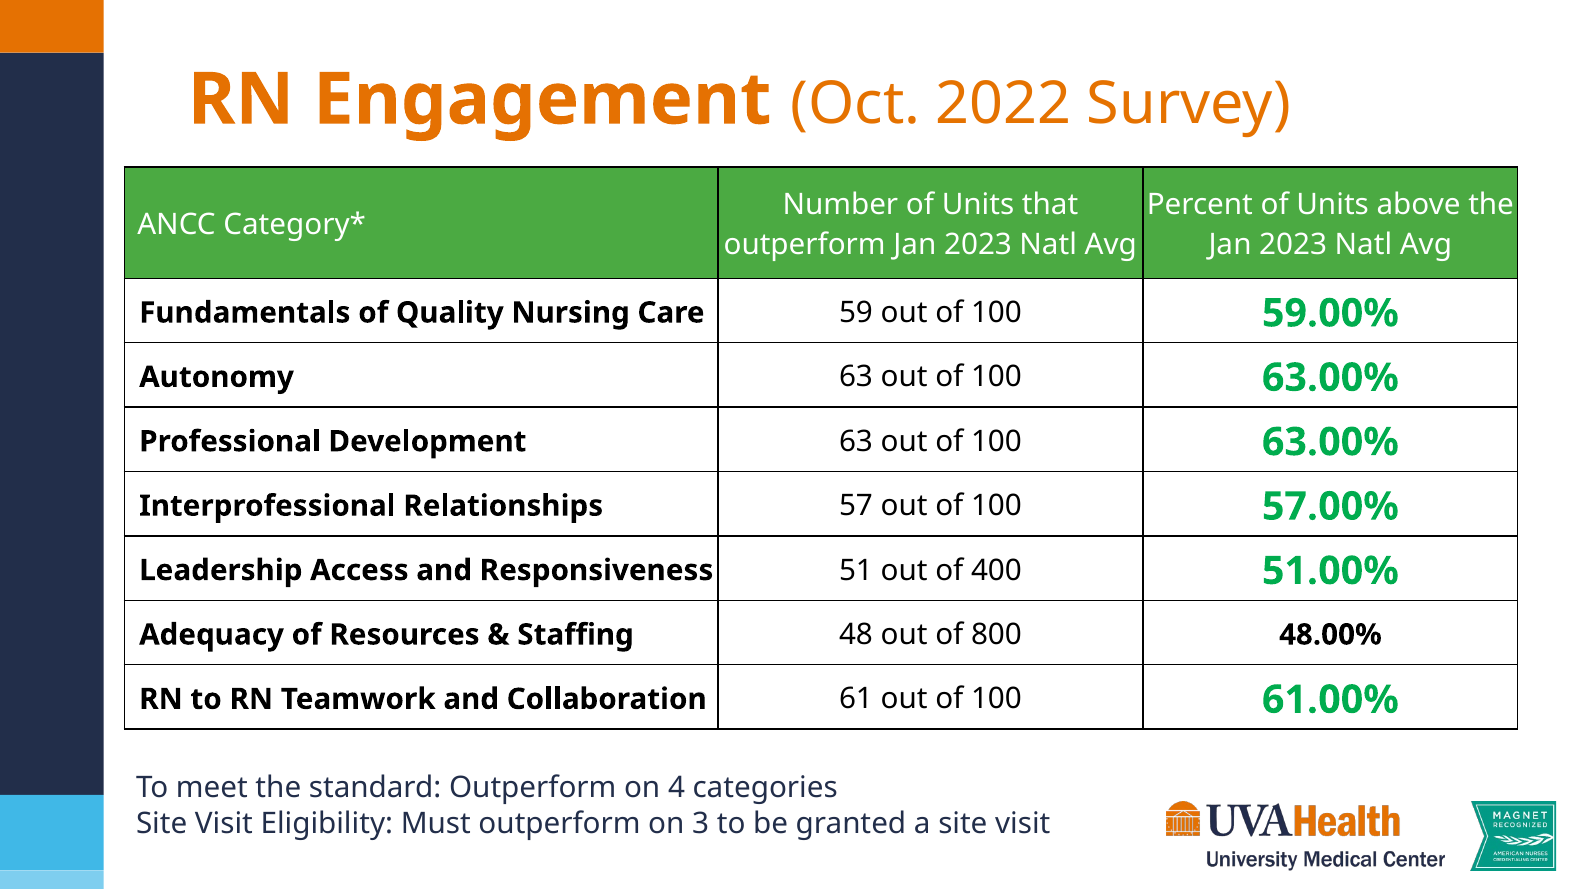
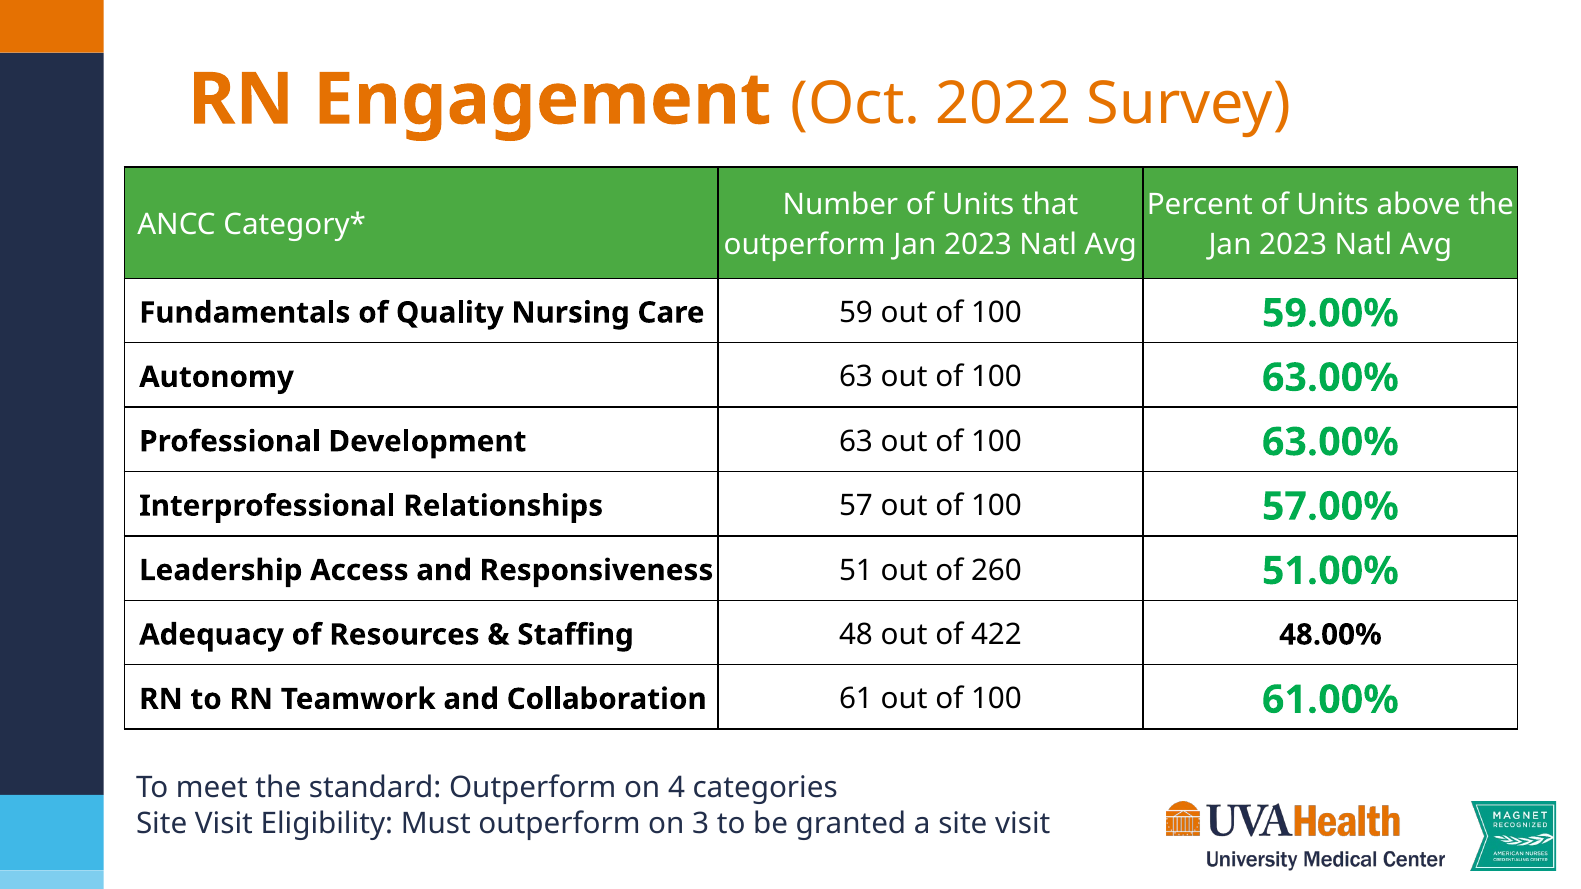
400: 400 -> 260
800: 800 -> 422
